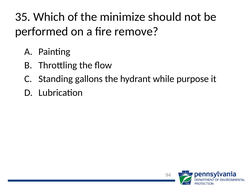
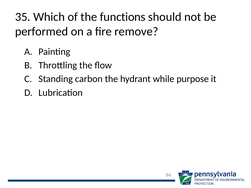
minimize: minimize -> functions
gallons: gallons -> carbon
